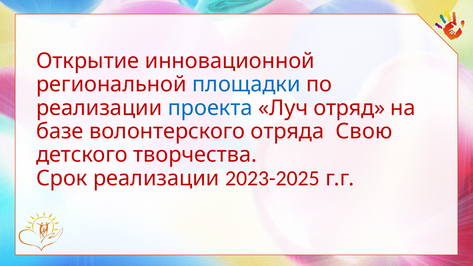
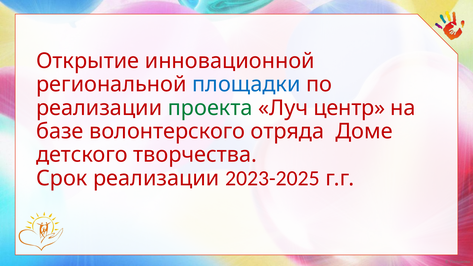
проекта colour: blue -> green
отряд: отряд -> центр
Свою: Свою -> Доме
